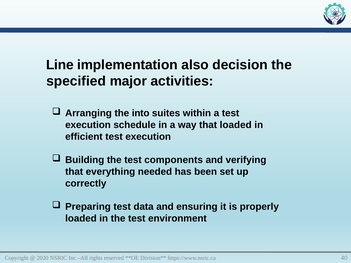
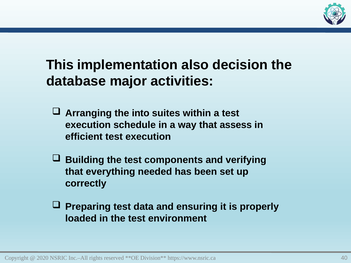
Line: Line -> This
specified: specified -> database
that loaded: loaded -> assess
